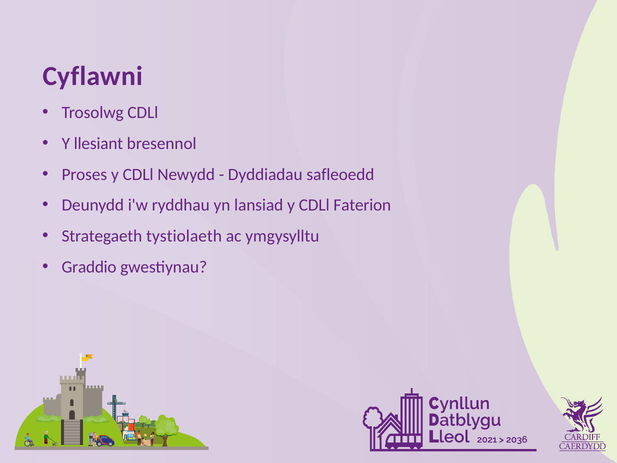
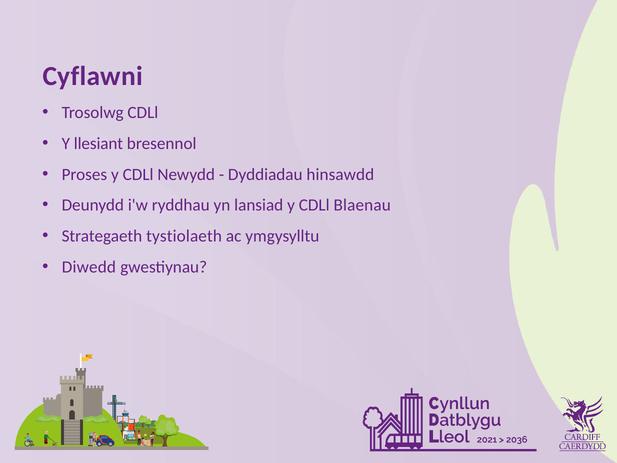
safleoedd: safleoedd -> hinsawdd
Faterion: Faterion -> Blaenau
Graddio: Graddio -> Diwedd
